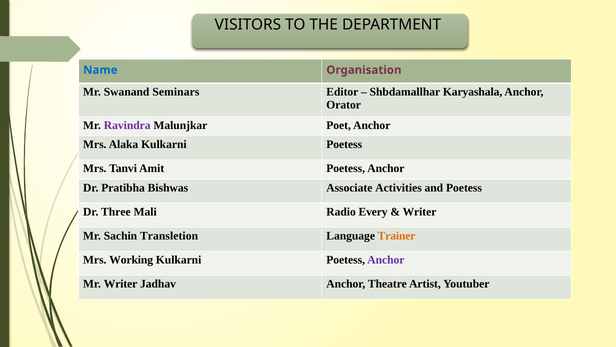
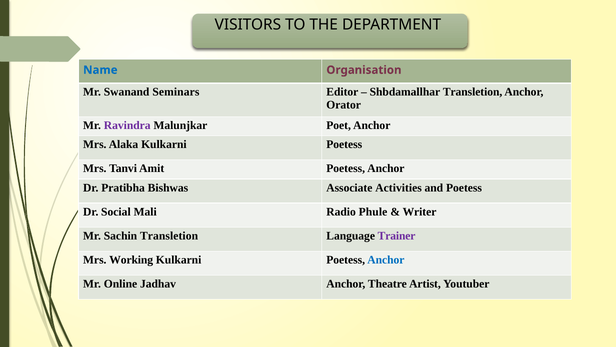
Shbdamallhar Karyashala: Karyashala -> Transletion
Three: Three -> Social
Every: Every -> Phule
Trainer colour: orange -> purple
Anchor at (386, 260) colour: purple -> blue
Mr Writer: Writer -> Online
